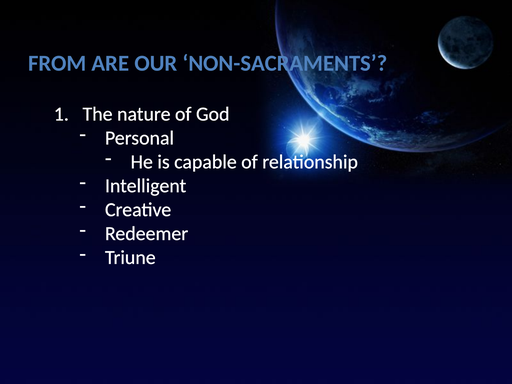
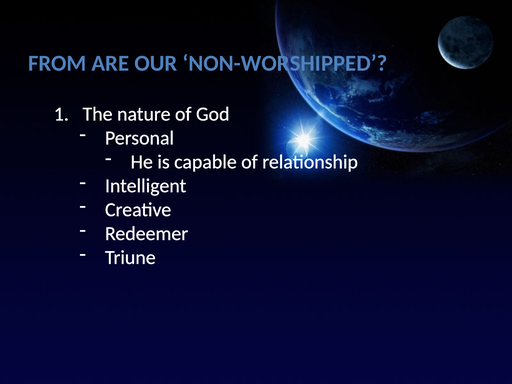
NON-SACRAMENTS: NON-SACRAMENTS -> NON-WORSHIPPED
